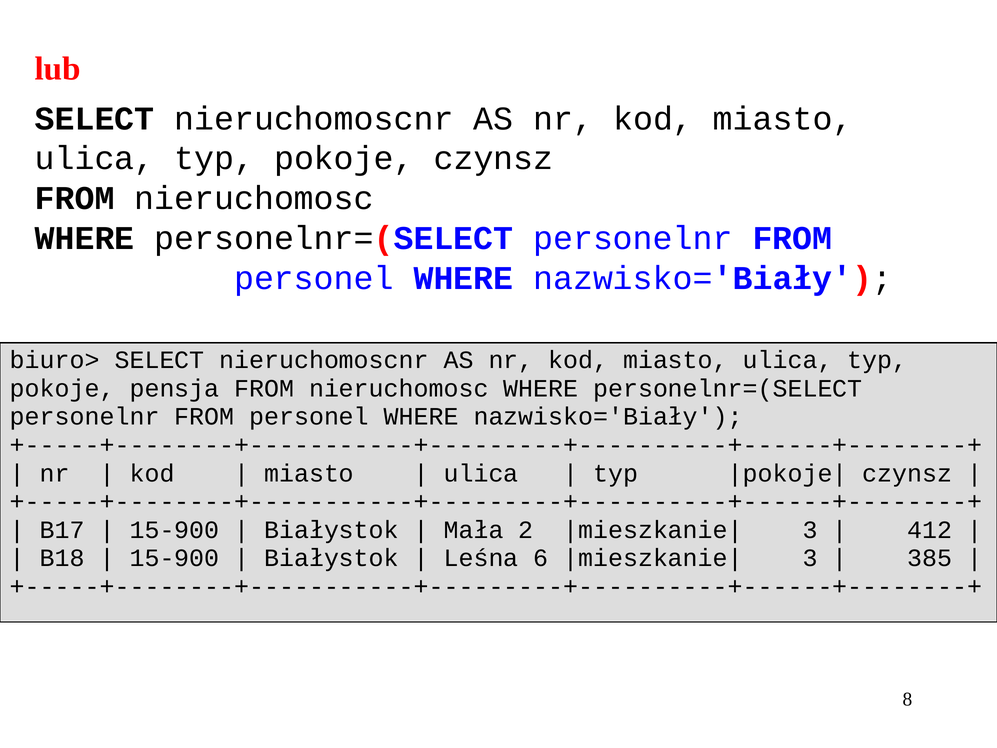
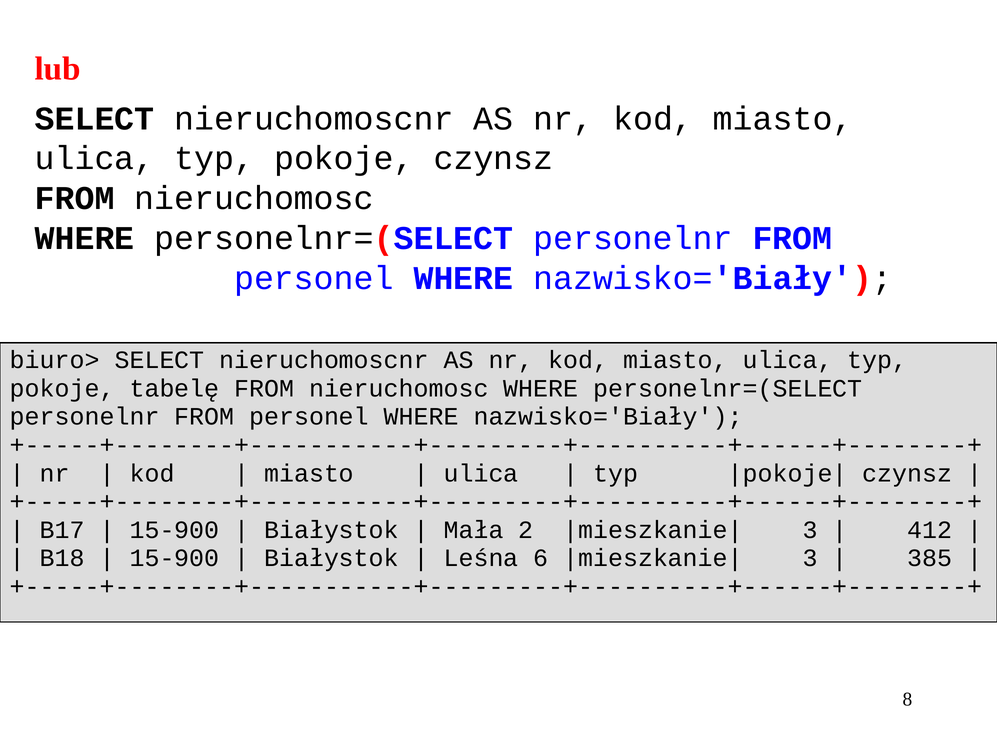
pensja: pensja -> tabelę
